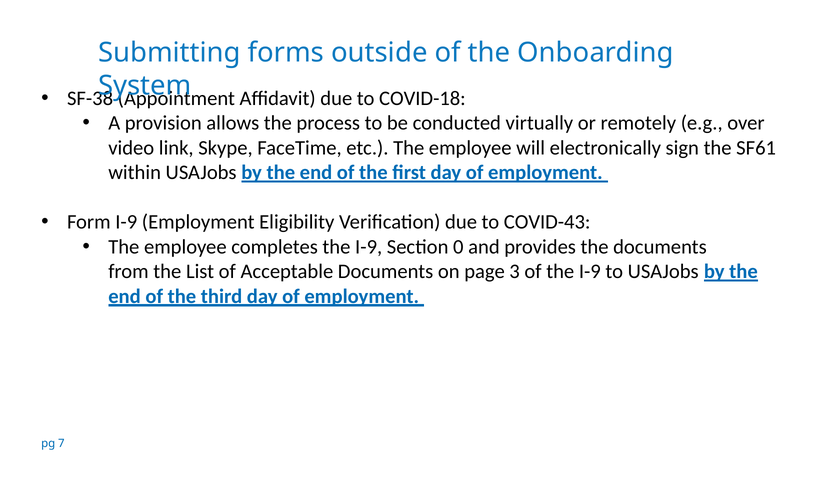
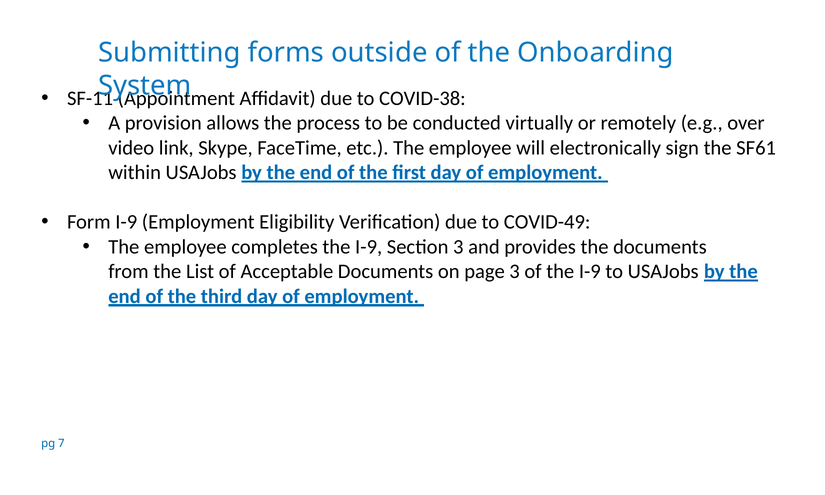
SF-38: SF-38 -> SF-11
COVID-18: COVID-18 -> COVID-38
COVID-43: COVID-43 -> COVID-49
Section 0: 0 -> 3
